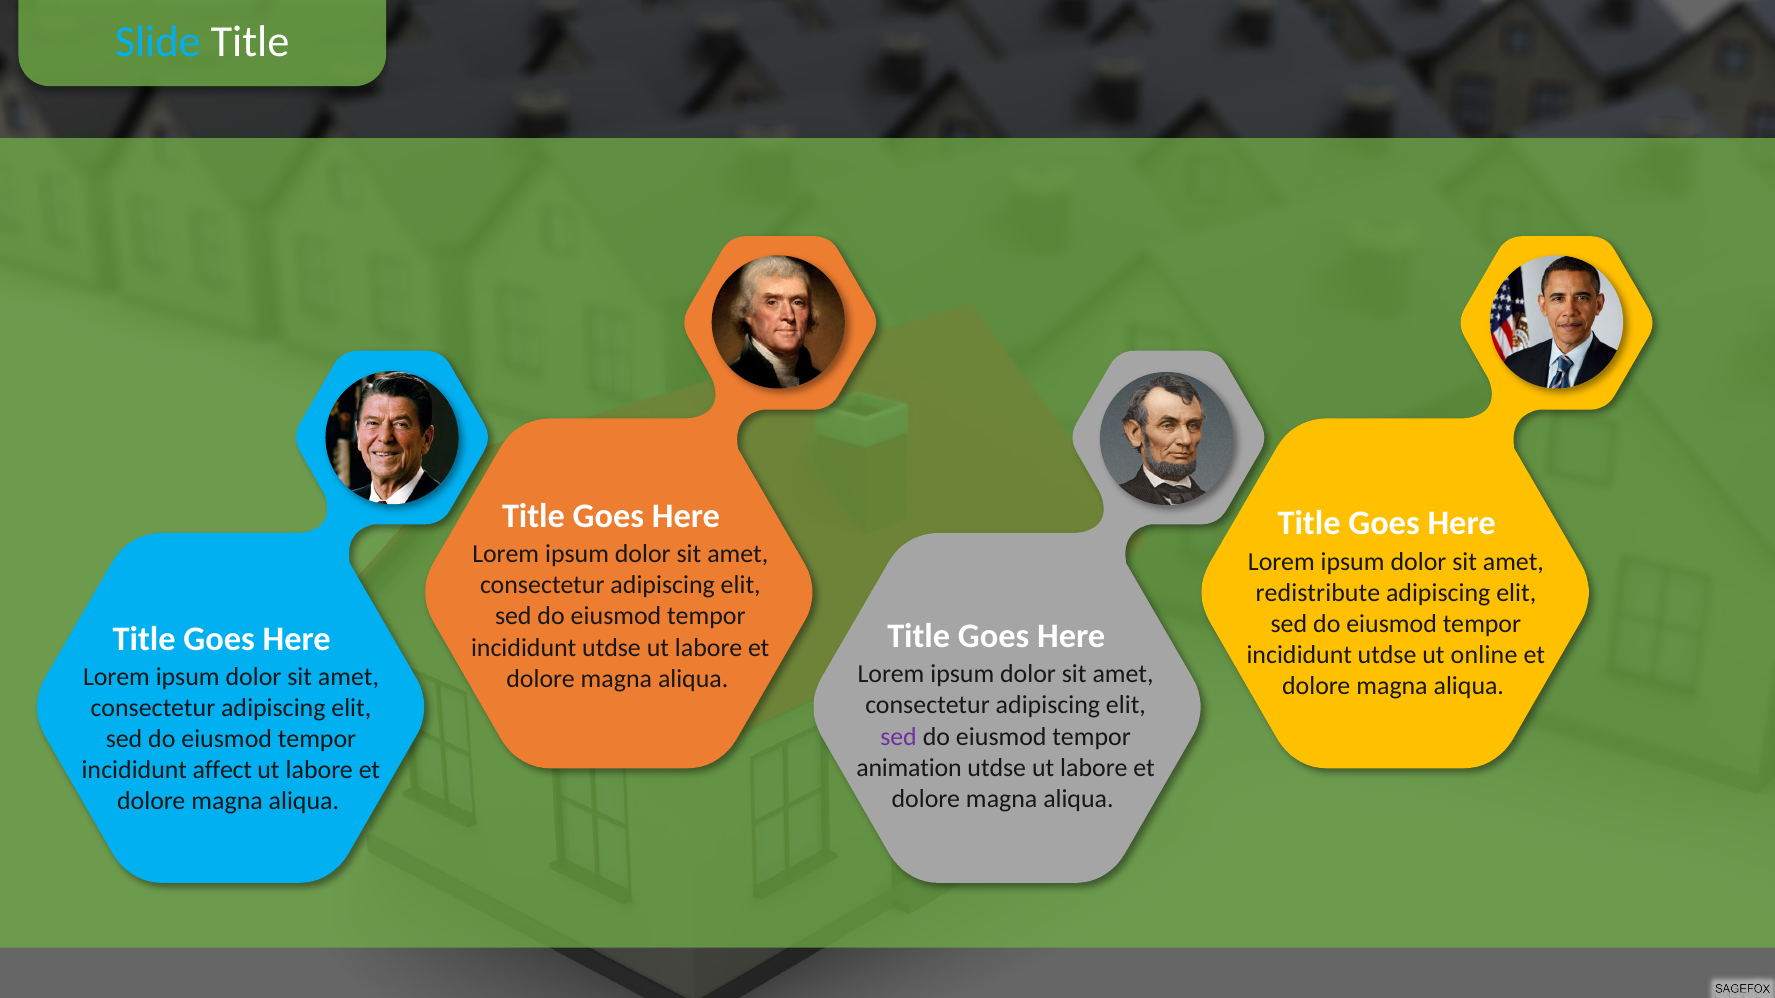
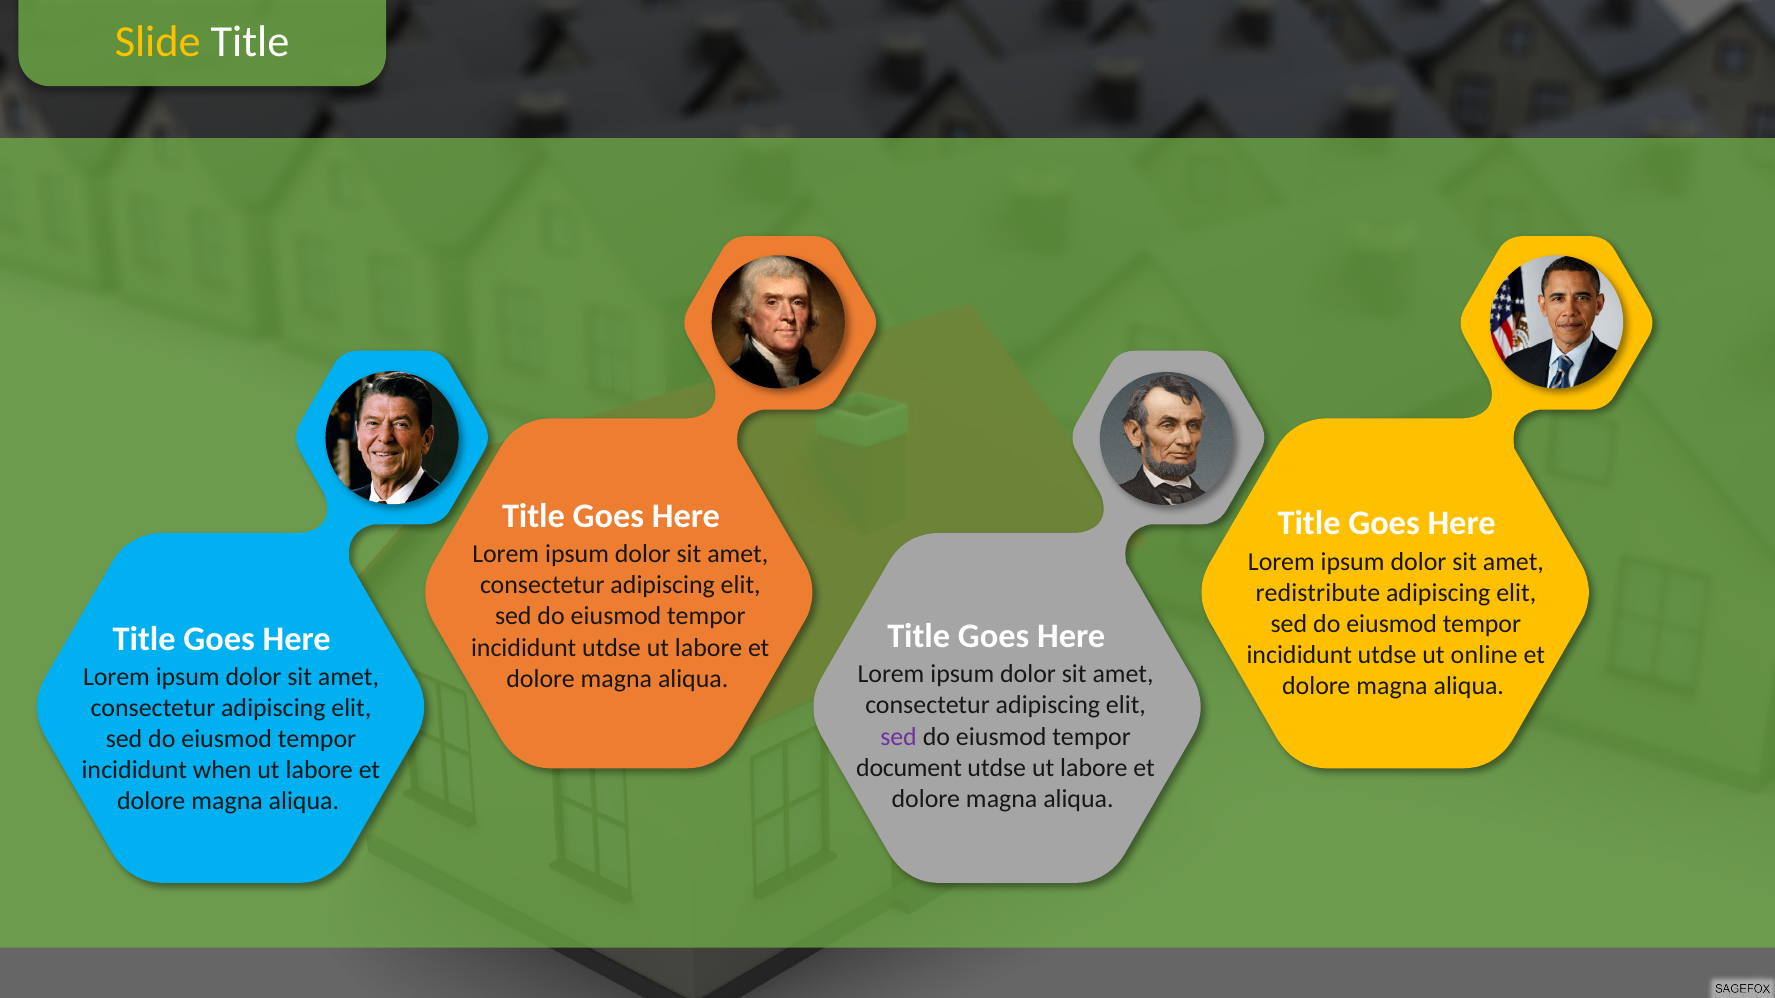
Slide colour: light blue -> yellow
animation: animation -> document
affect: affect -> when
